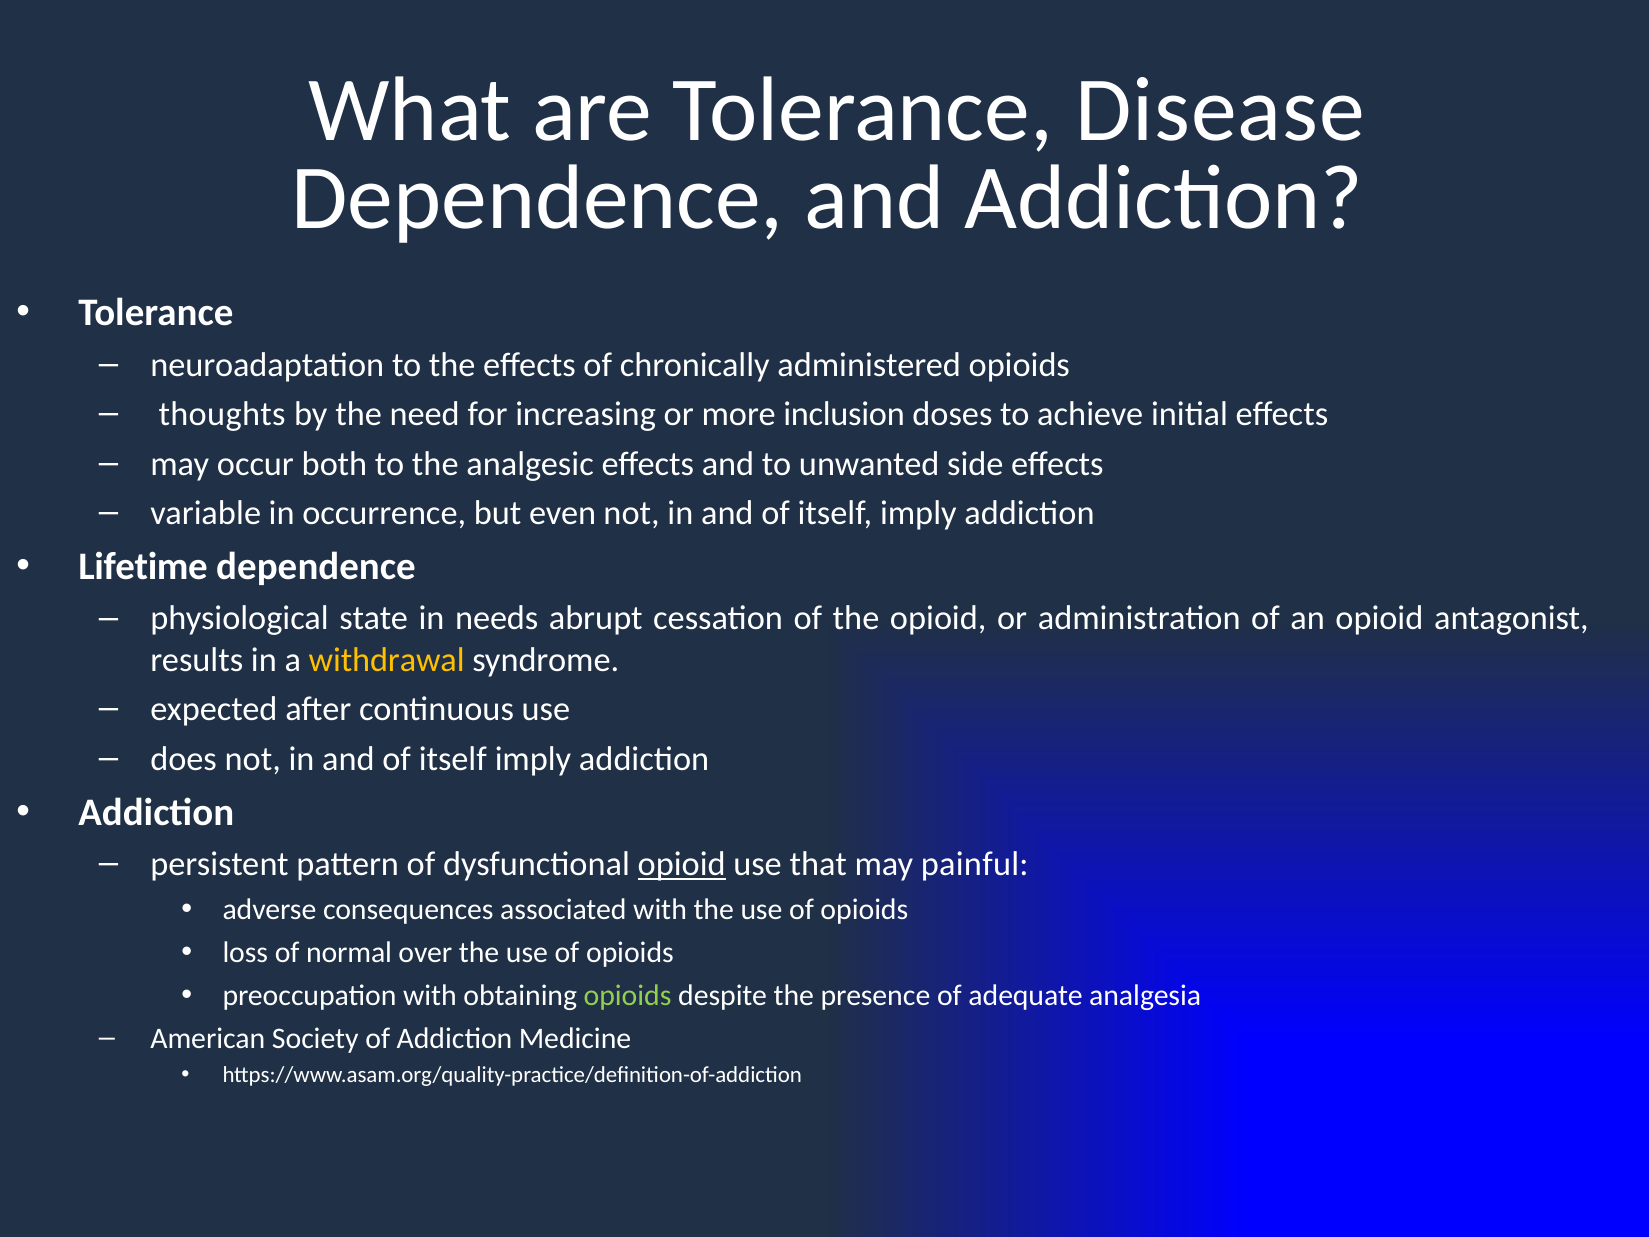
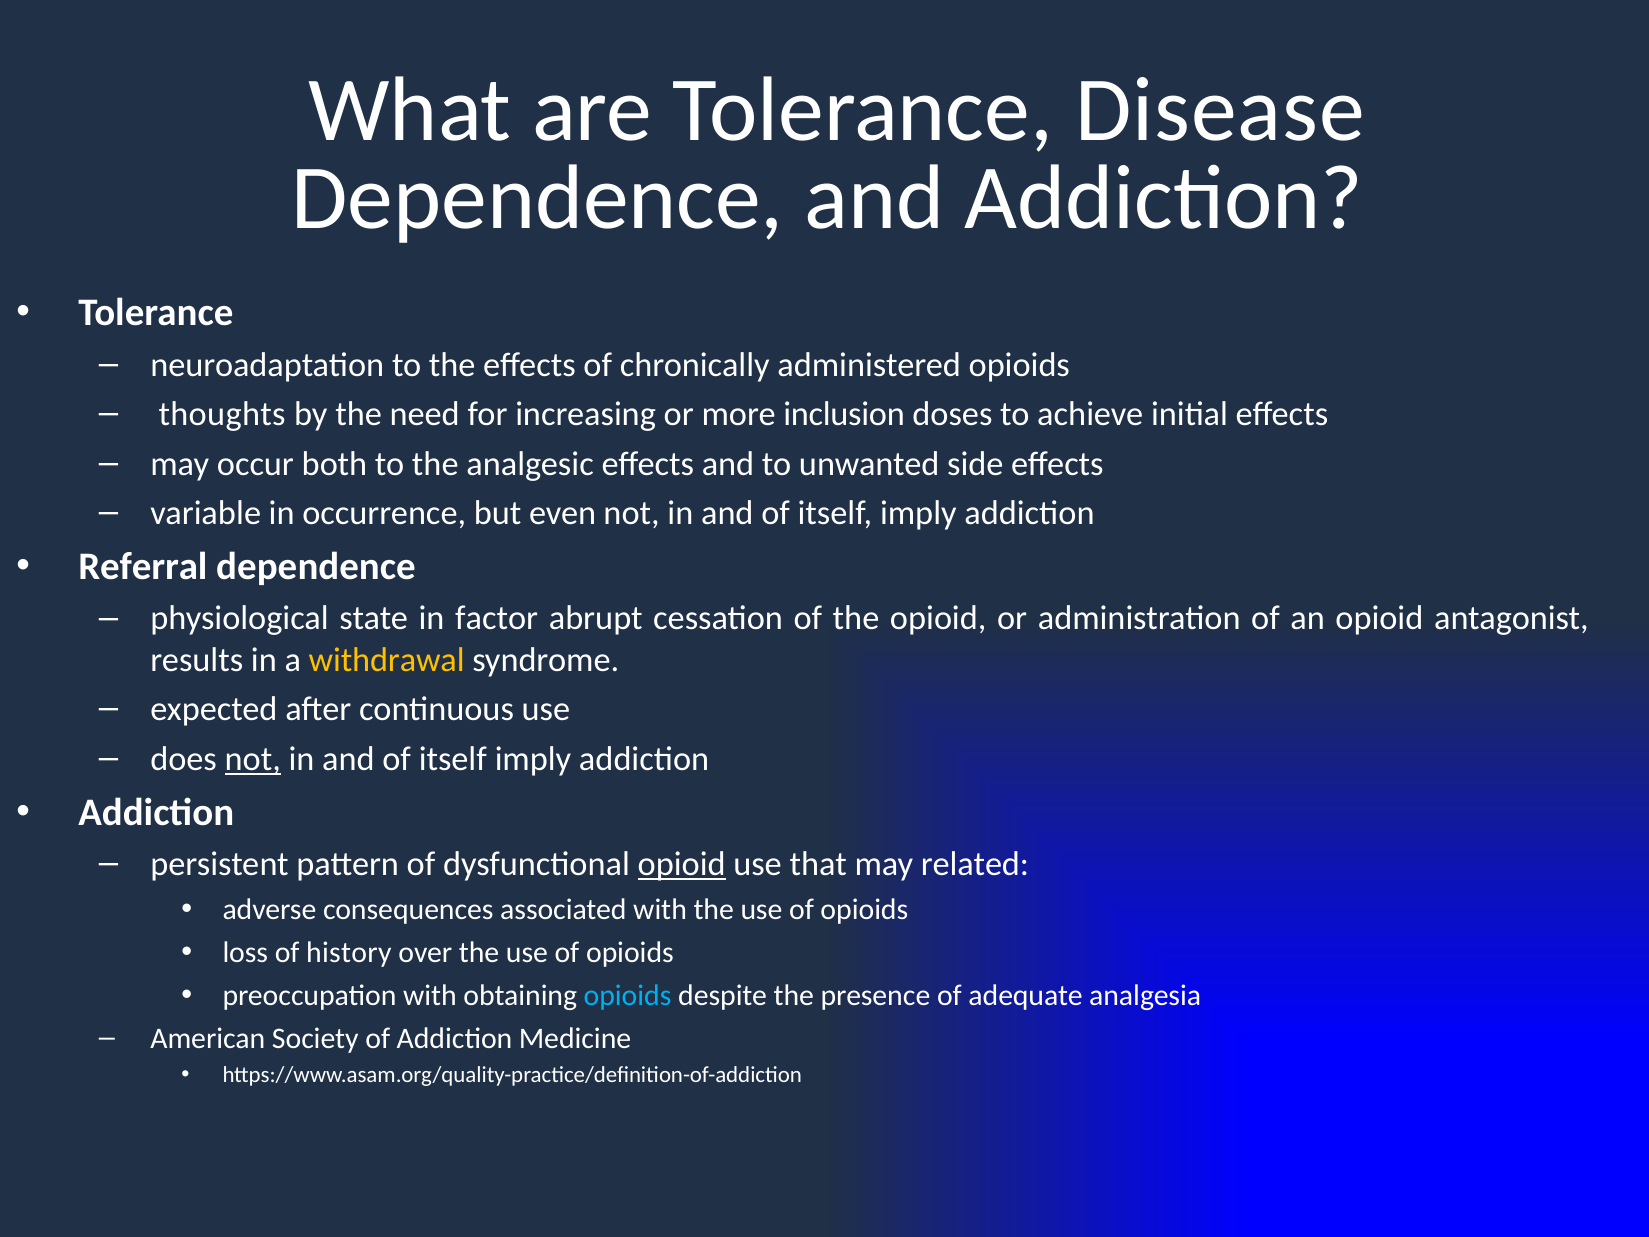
Lifetime: Lifetime -> Referral
needs: needs -> factor
not at (253, 759) underline: none -> present
painful: painful -> related
normal: normal -> history
opioids at (628, 996) colour: light green -> light blue
